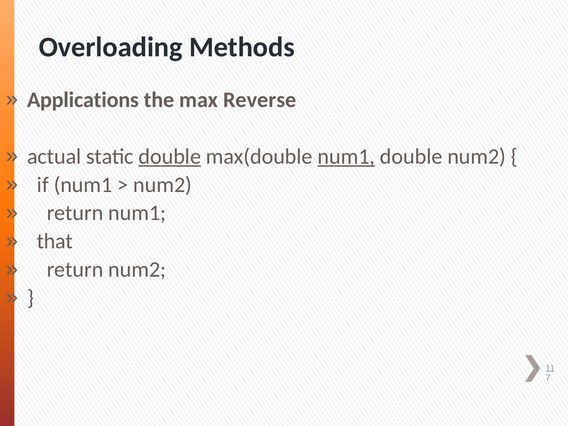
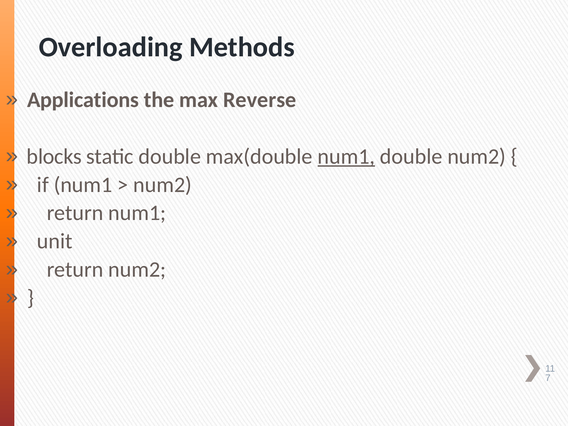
actual: actual -> blocks
double at (170, 156) underline: present -> none
that: that -> unit
